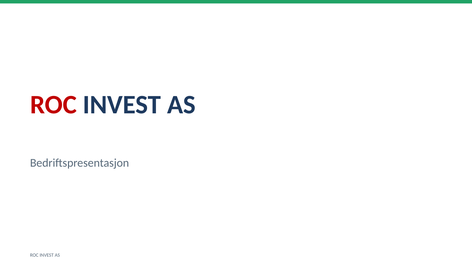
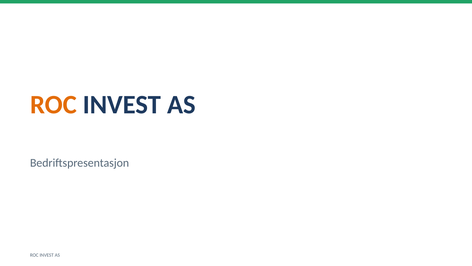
ROC at (53, 105) colour: red -> orange
